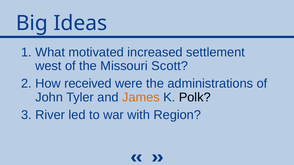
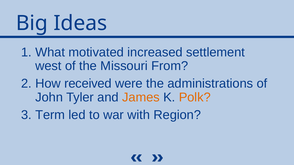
Scott: Scott -> From
Polk colour: black -> orange
River: River -> Term
